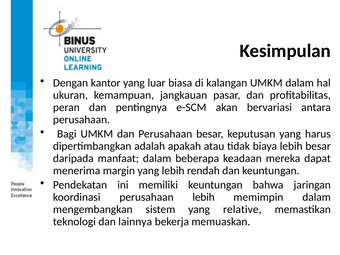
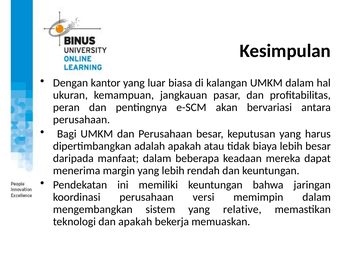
perusahaan lebih: lebih -> versi
dan lainnya: lainnya -> apakah
